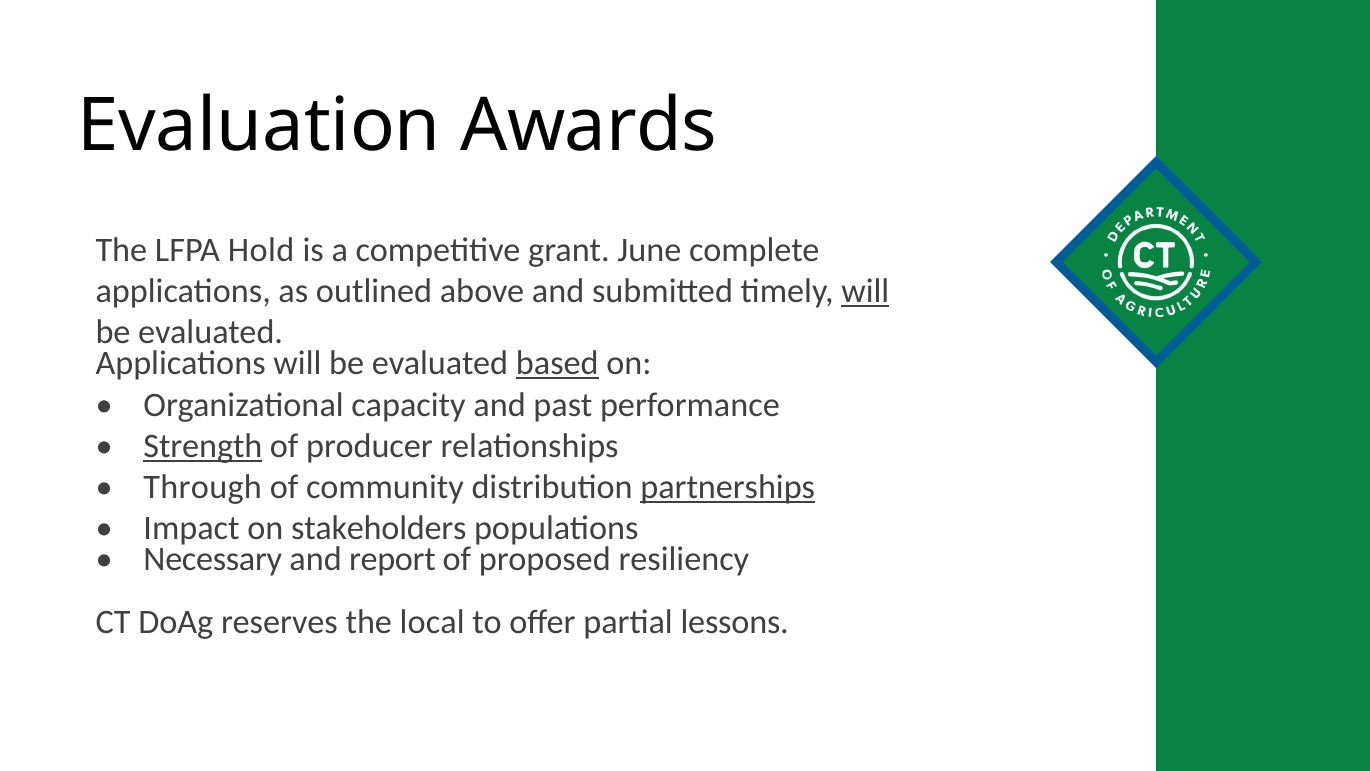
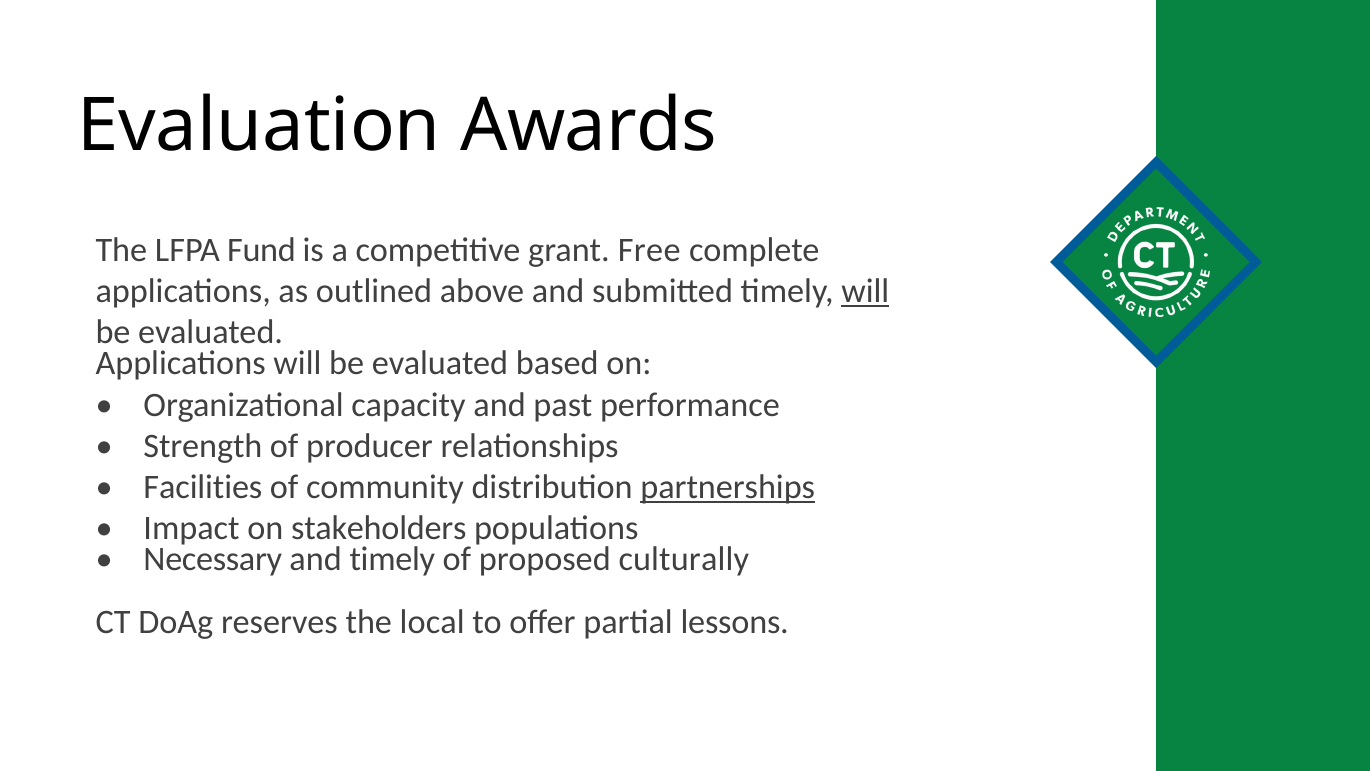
Hold: Hold -> Fund
June: June -> Free
based underline: present -> none
Strength underline: present -> none
Through: Through -> Facilities
and report: report -> timely
resiliency: resiliency -> culturally
